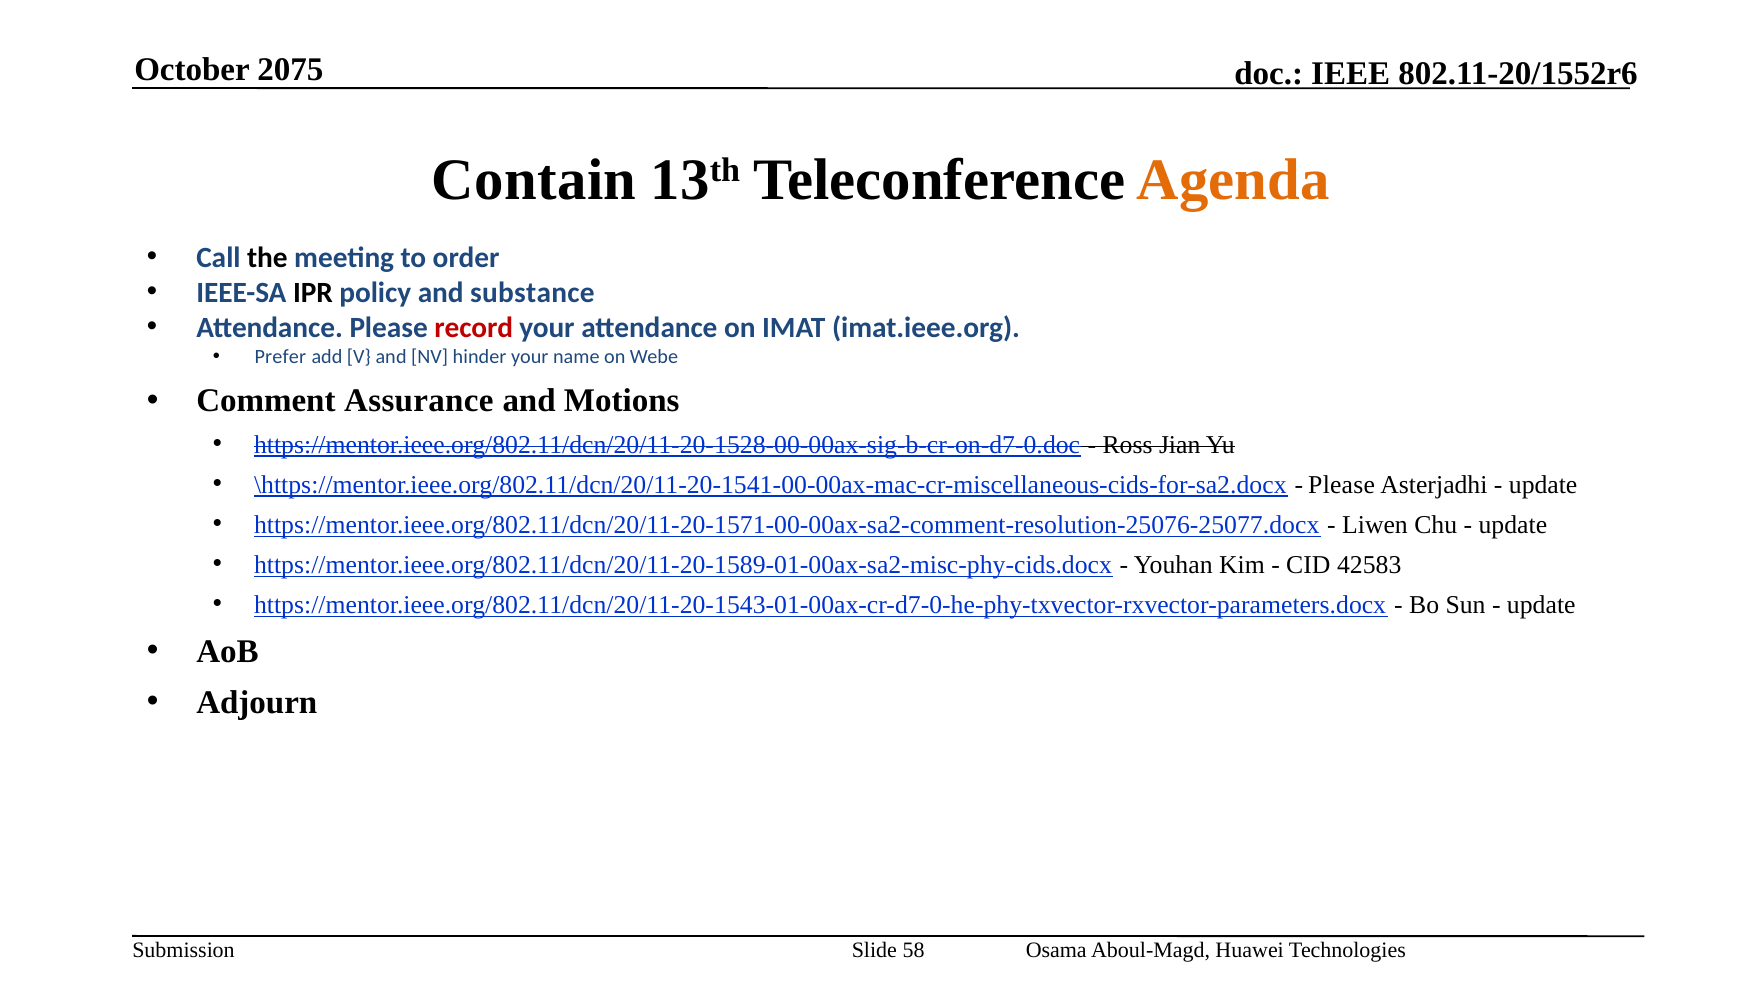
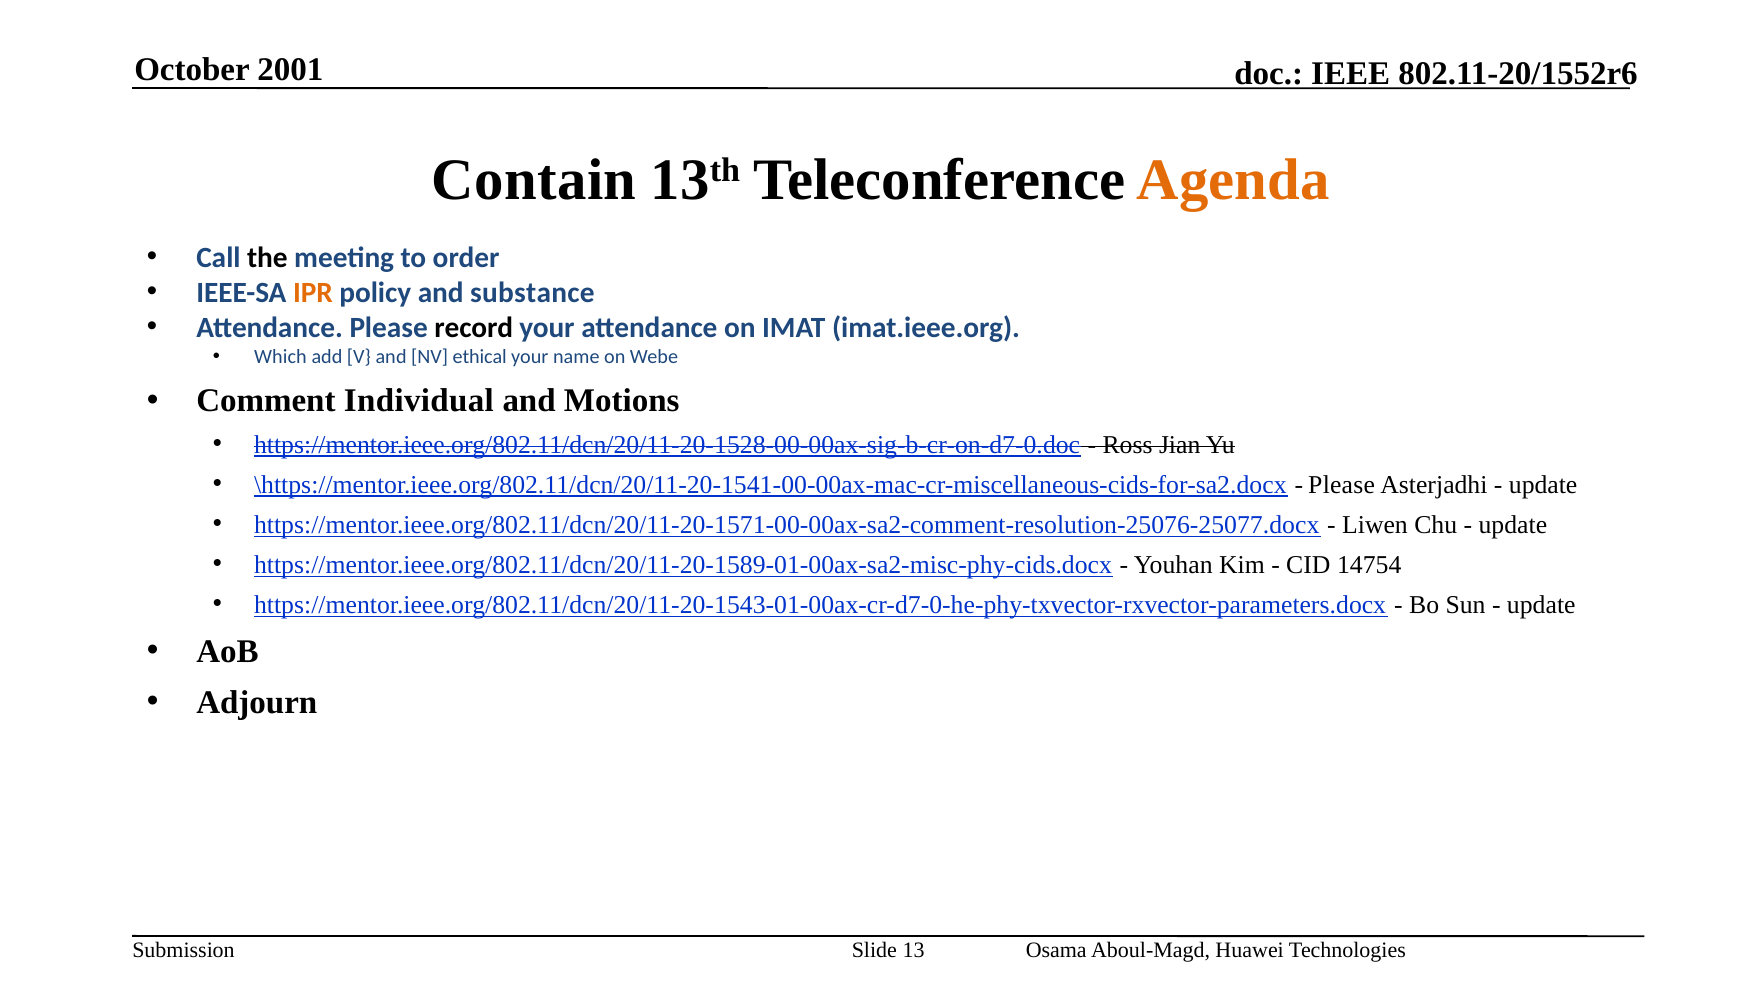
2075: 2075 -> 2001
IPR colour: black -> orange
record colour: red -> black
Prefer: Prefer -> Which
hinder: hinder -> ethical
Assurance: Assurance -> Individual
42583: 42583 -> 14754
58: 58 -> 13
